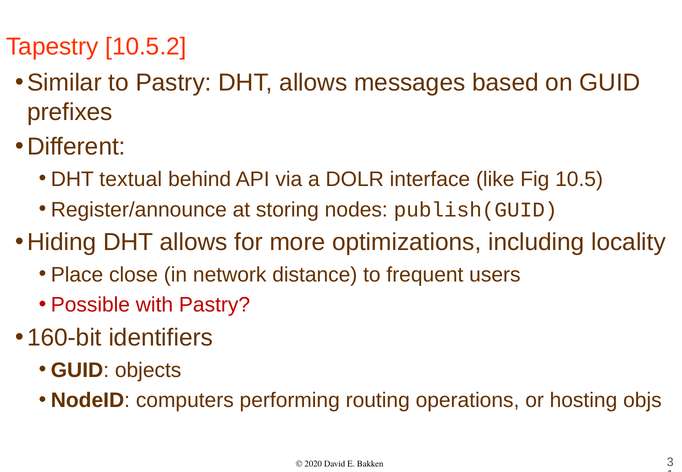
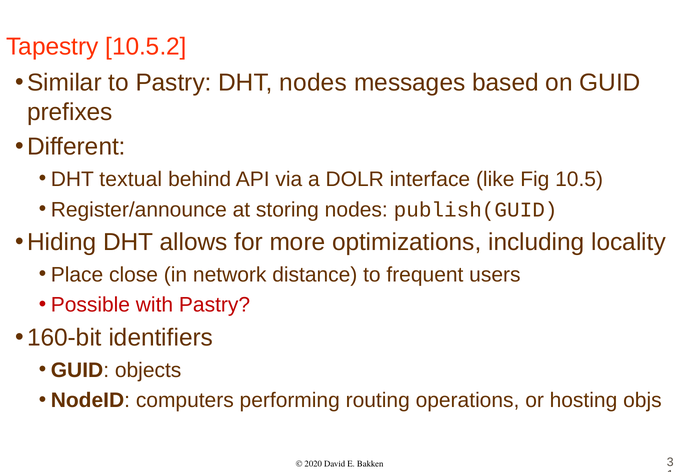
Pastry DHT allows: allows -> nodes
